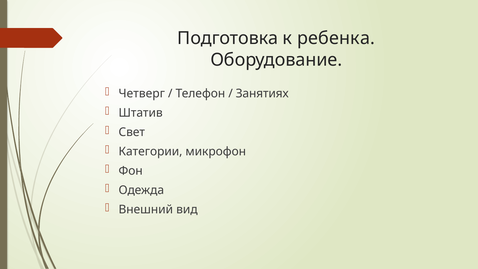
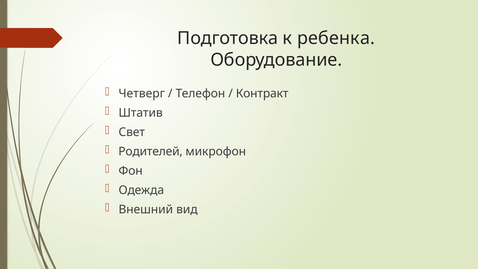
Занятиях: Занятиях -> Контракт
Категории: Категории -> Родителей
